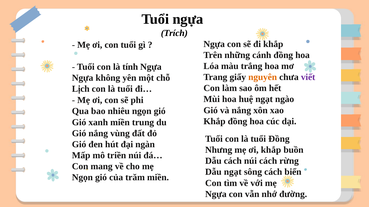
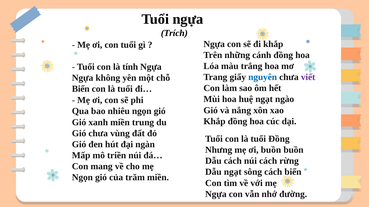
nguyên colour: orange -> blue
Lịch at (81, 89): Lịch -> Biển
Gió nắng: nắng -> chưa
ơi khắp: khắp -> buồn
